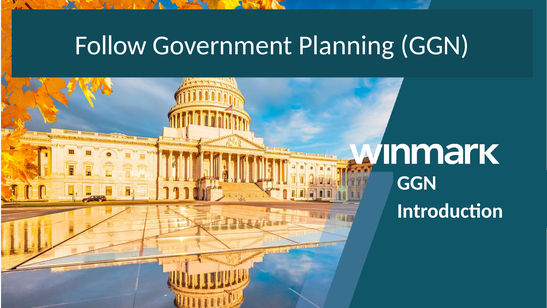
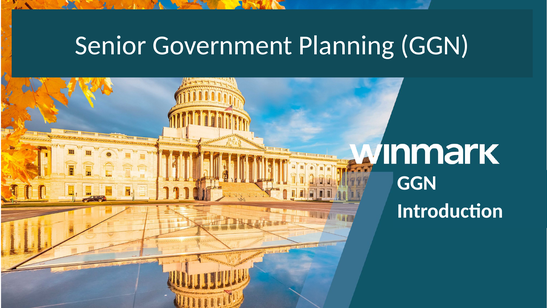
Follow: Follow -> Senior
